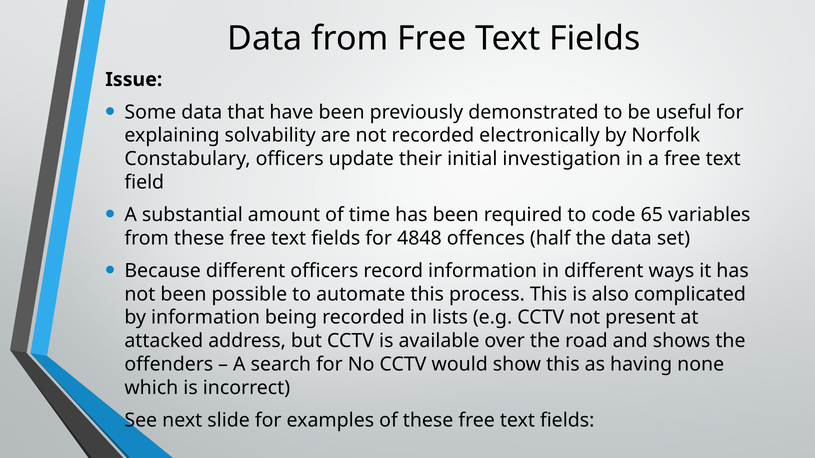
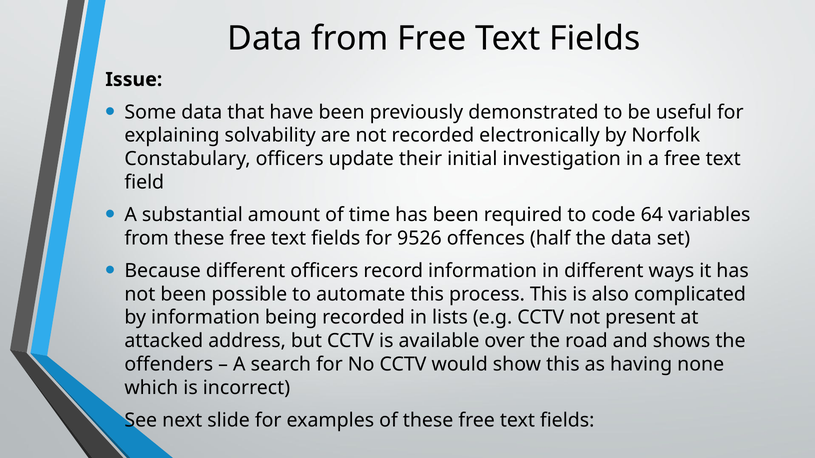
65: 65 -> 64
4848: 4848 -> 9526
